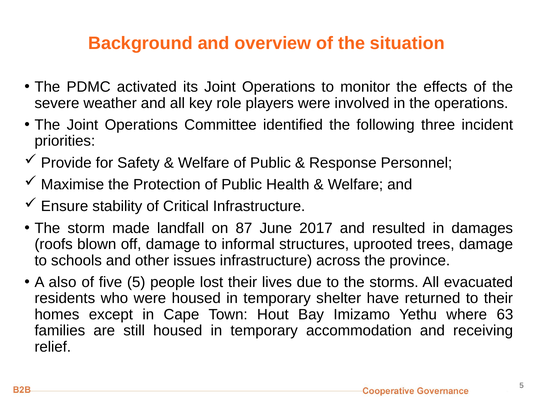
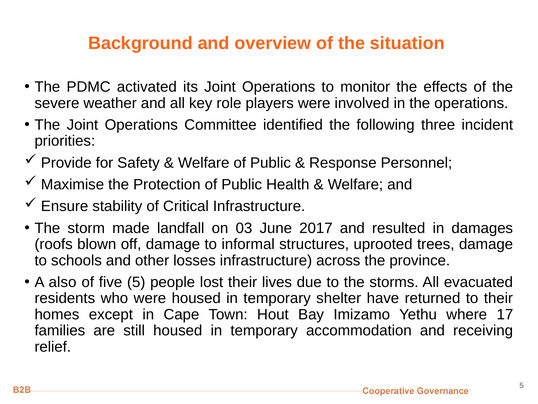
87: 87 -> 03
issues: issues -> losses
63: 63 -> 17
